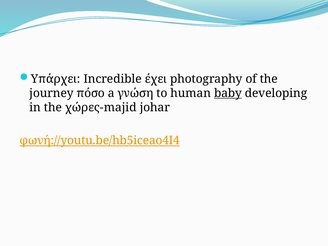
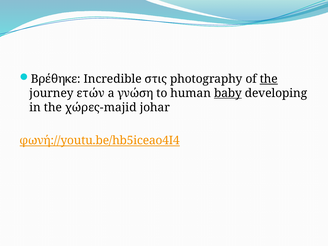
Υπάρχει: Υπάρχει -> Βρέθηκε
έχει: έχει -> στις
the at (269, 79) underline: none -> present
πόσο: πόσο -> ετών
